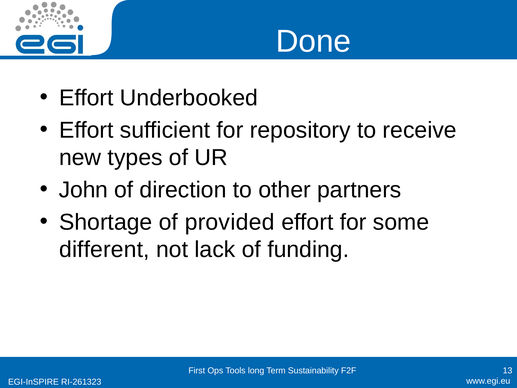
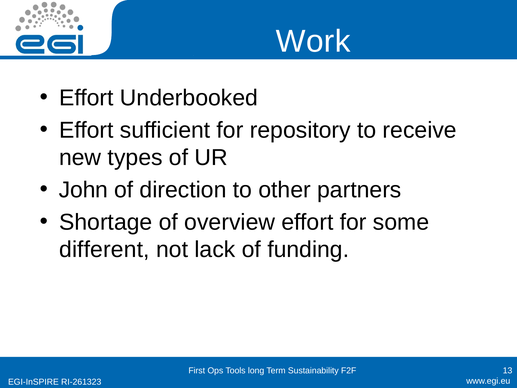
Done: Done -> Work
provided: provided -> overview
